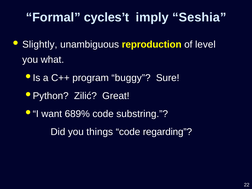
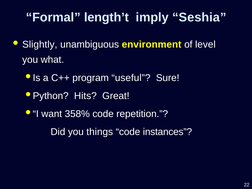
cycles’t: cycles’t -> length’t
reproduction: reproduction -> environment
buggy: buggy -> useful
Zilić: Zilić -> Hits
689%: 689% -> 358%
substring: substring -> repetition
regarding: regarding -> instances
